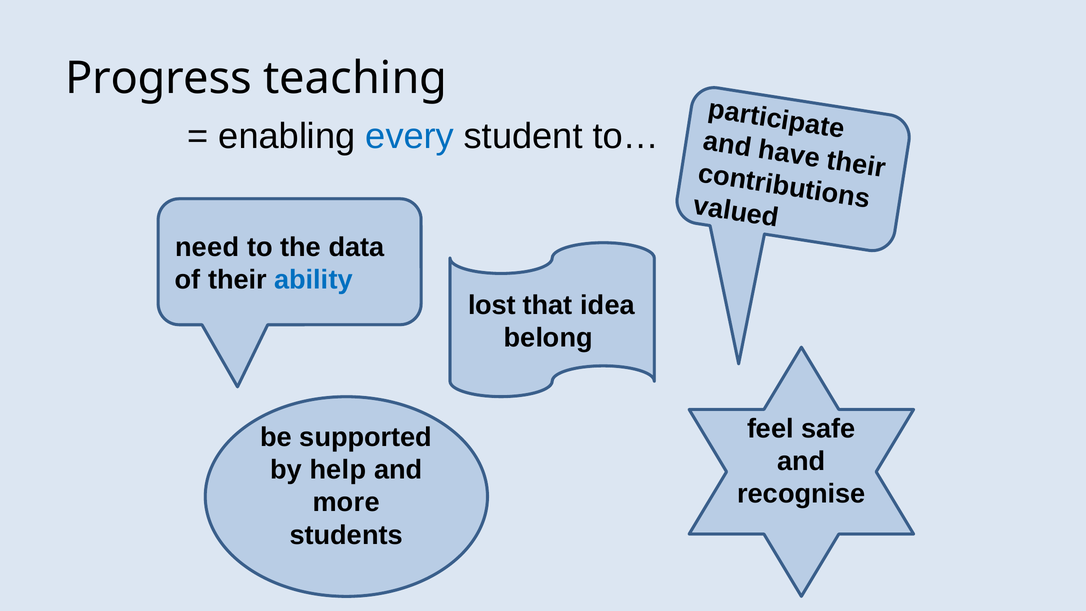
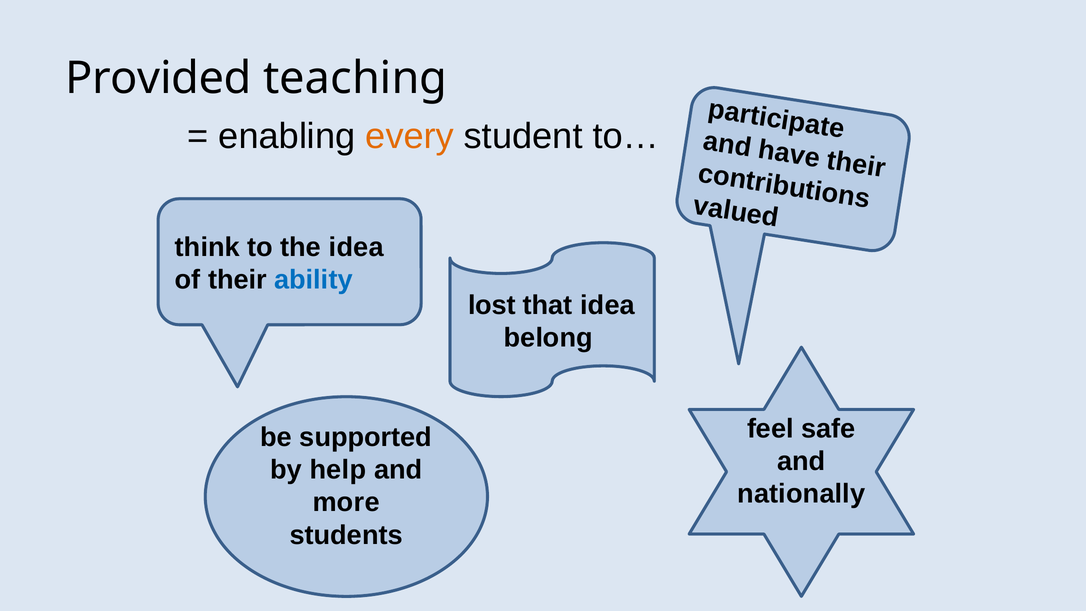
Progress: Progress -> Provided
every colour: blue -> orange
need: need -> think
the data: data -> idea
recognise: recognise -> nationally
